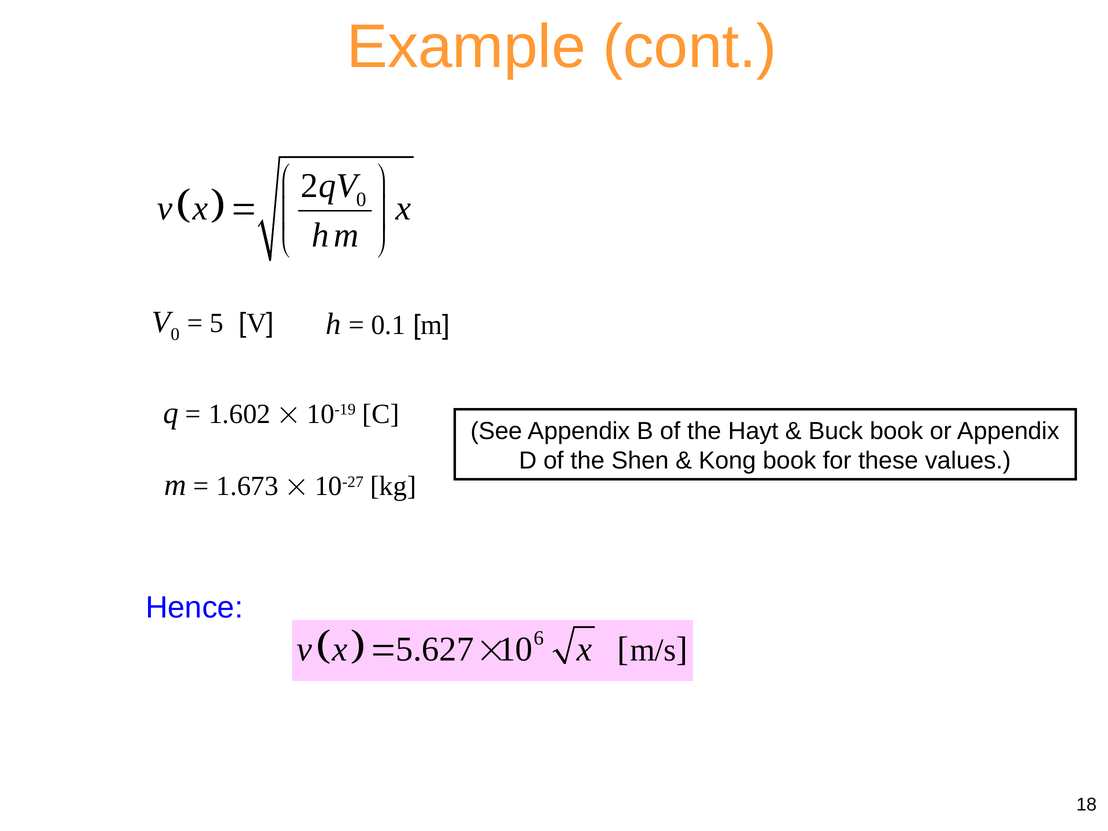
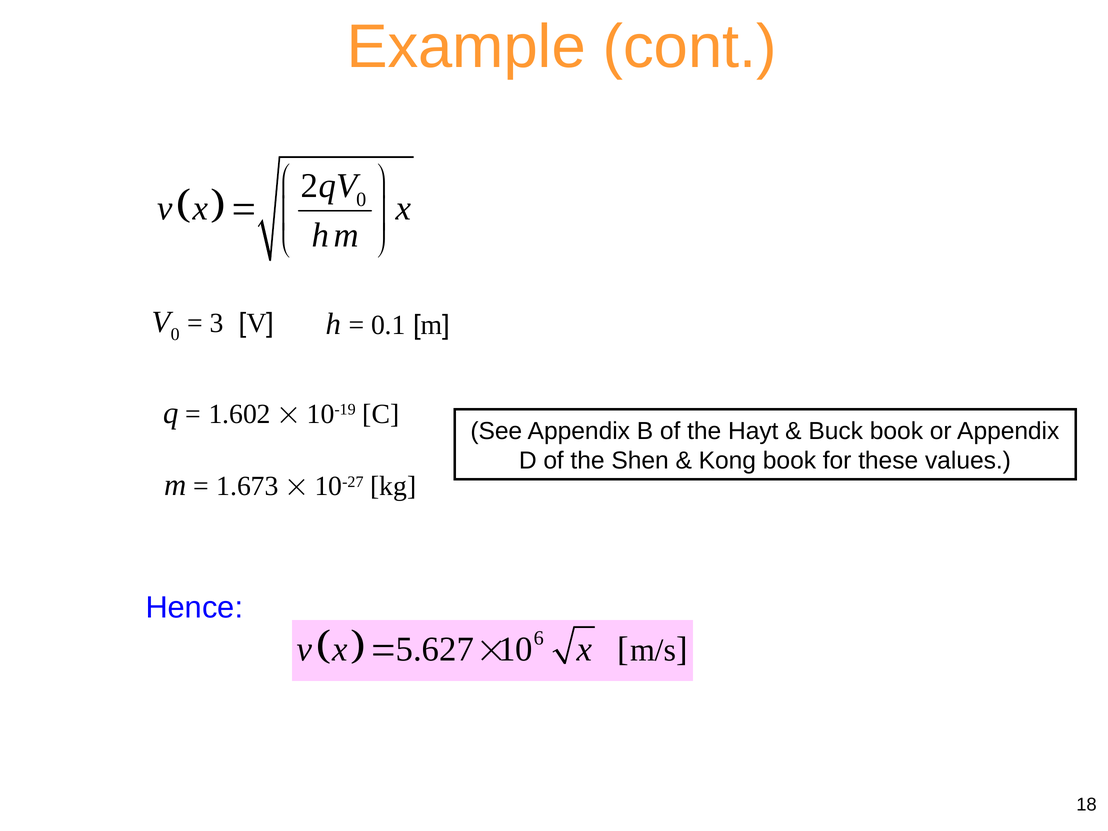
5: 5 -> 3
